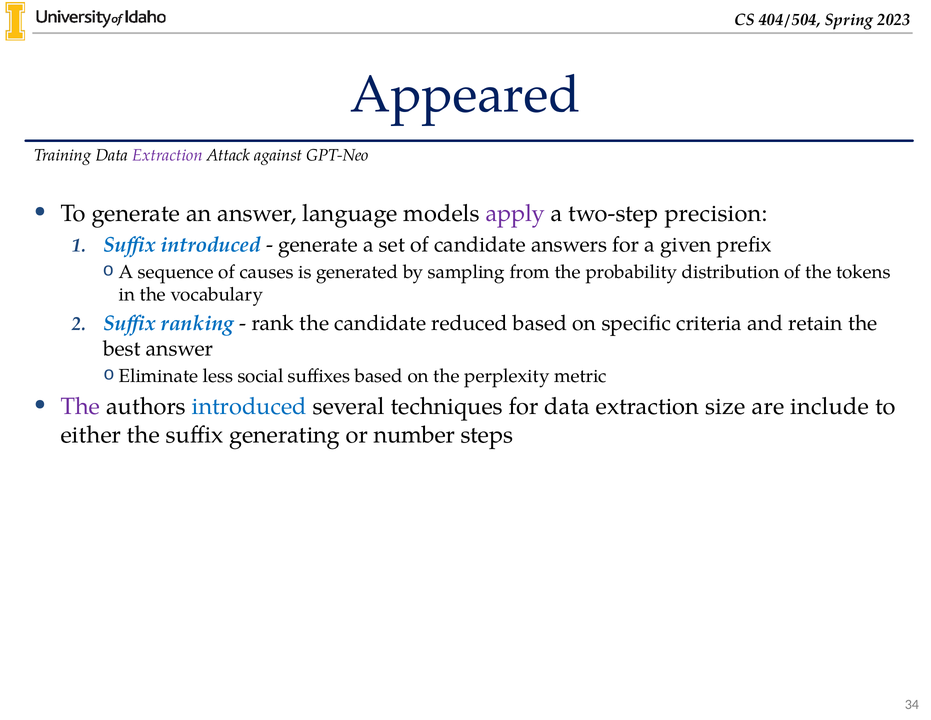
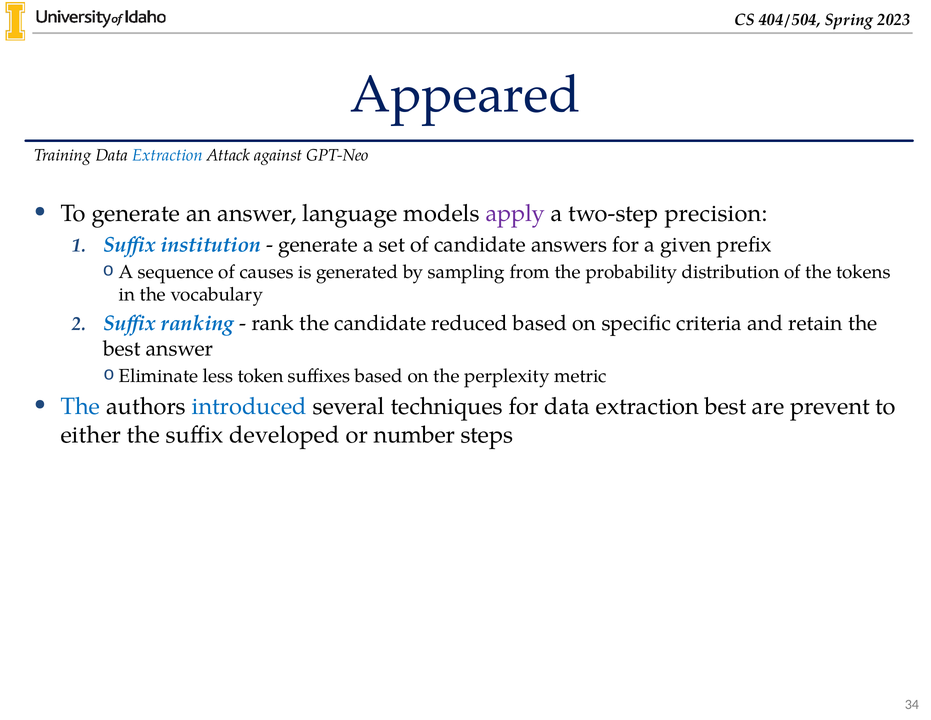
Extraction at (168, 155) colour: purple -> blue
Suffix introduced: introduced -> institution
social: social -> token
The at (81, 406) colour: purple -> blue
extraction size: size -> best
include: include -> prevent
generating: generating -> developed
